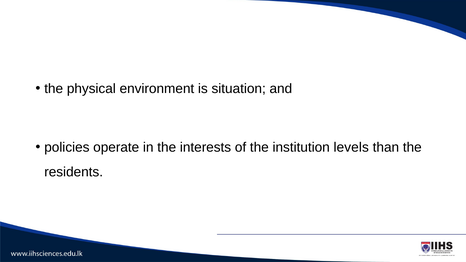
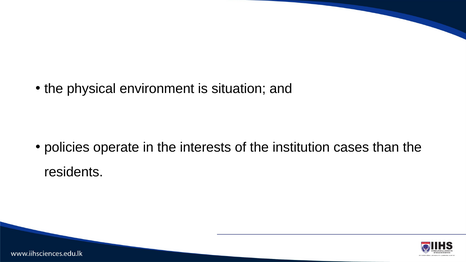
levels: levels -> cases
